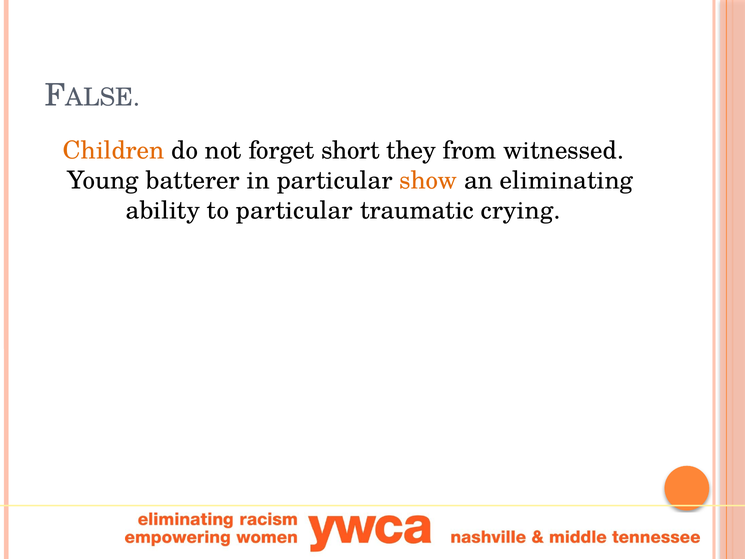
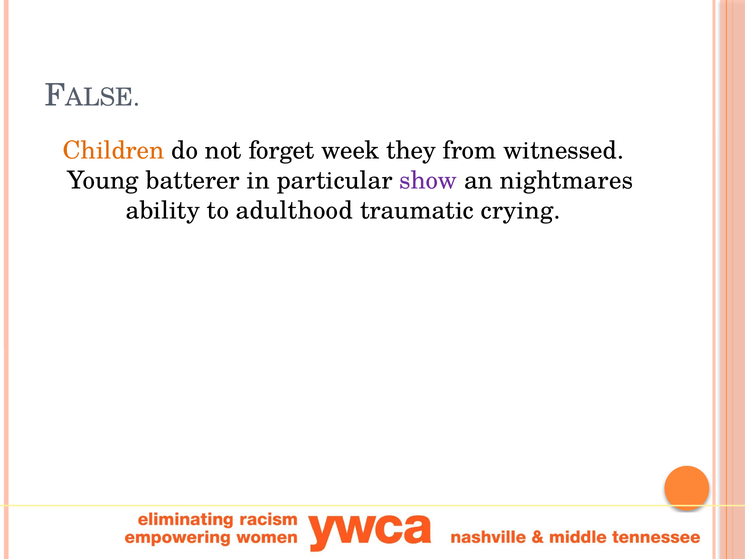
short: short -> week
show colour: orange -> purple
eliminating: eliminating -> nightmares
to particular: particular -> adulthood
